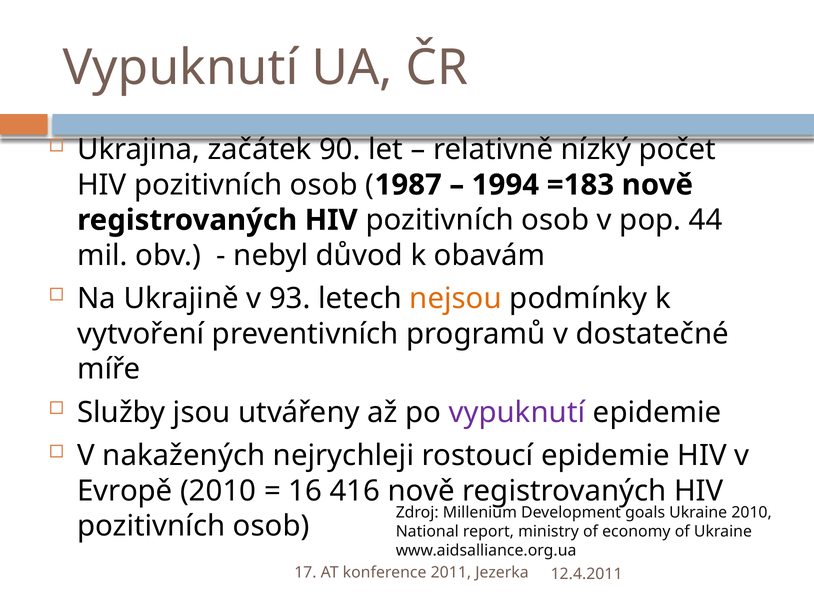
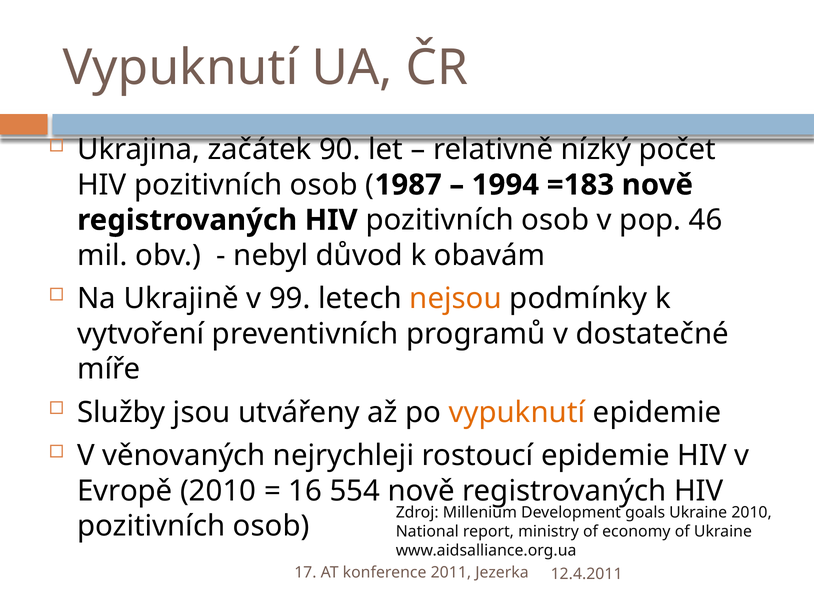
44: 44 -> 46
93: 93 -> 99
vypuknutí at (517, 412) colour: purple -> orange
nakažených: nakažených -> věnovaných
416: 416 -> 554
